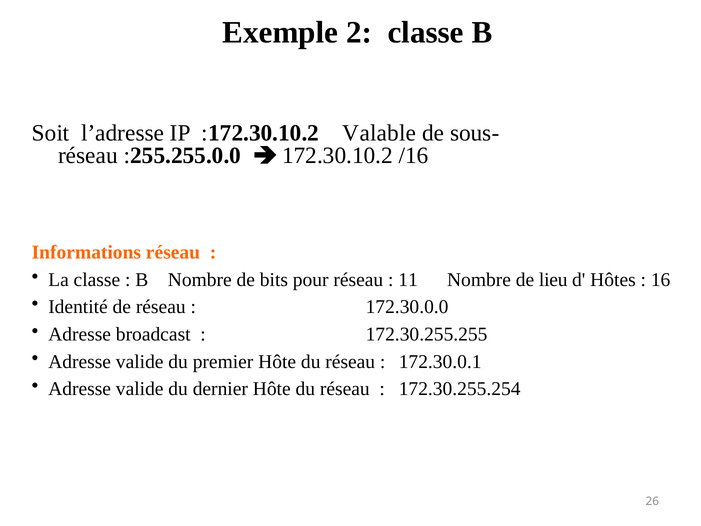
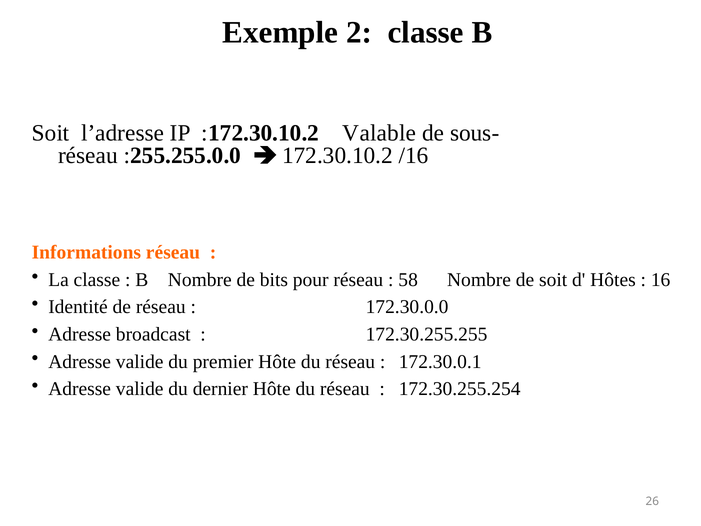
11: 11 -> 58
de lieu: lieu -> soit
